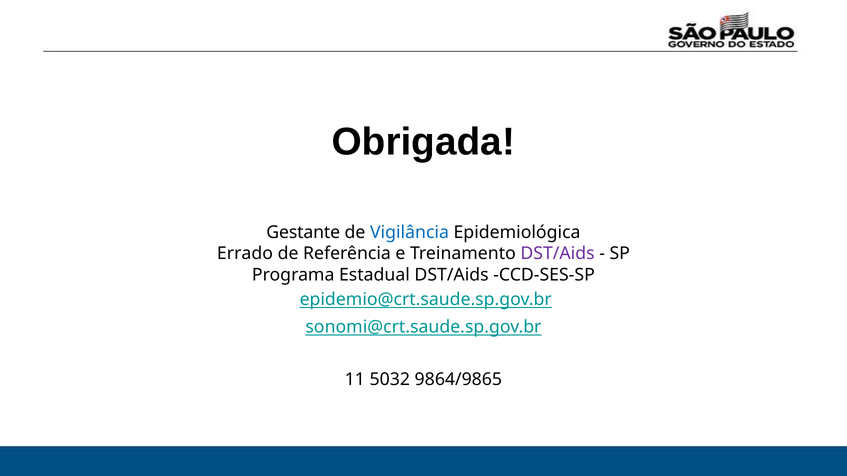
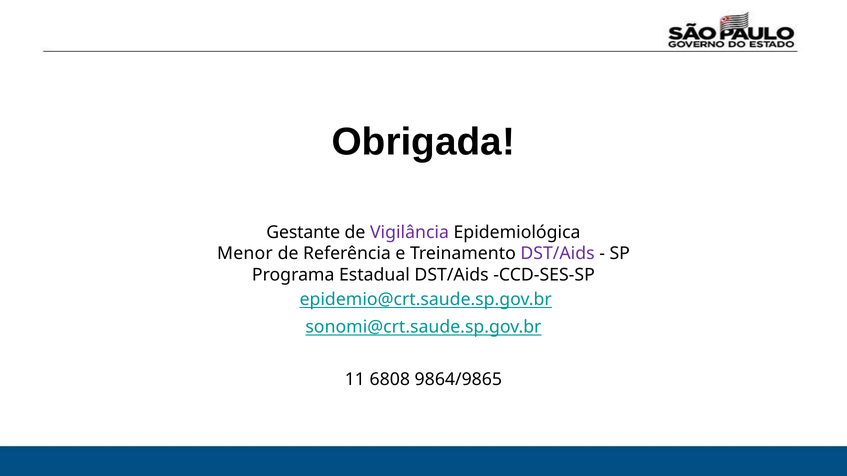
Vigilância colour: blue -> purple
Errado: Errado -> Menor
5032: 5032 -> 6808
